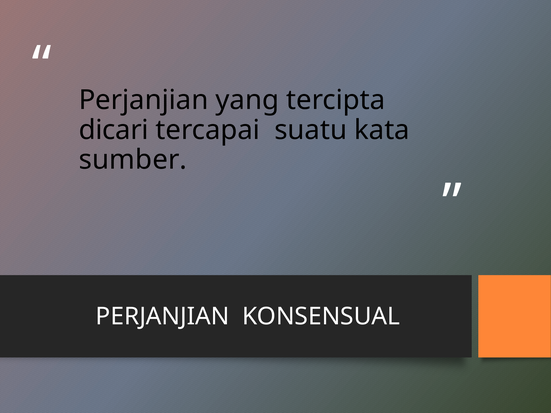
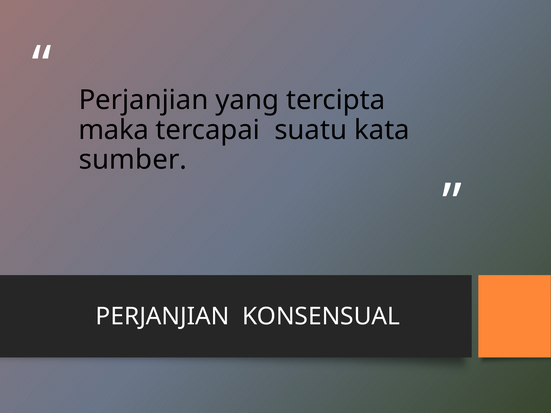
dicari: dicari -> maka
